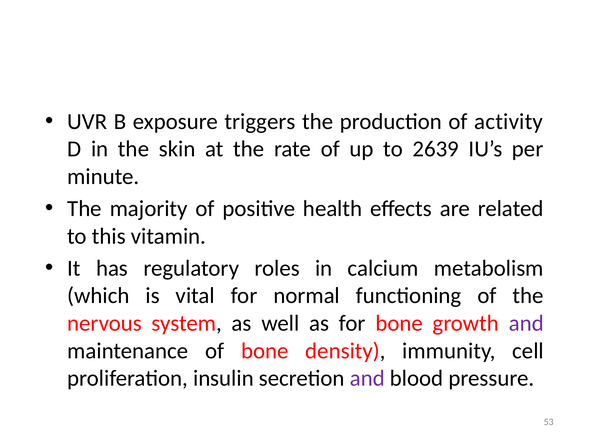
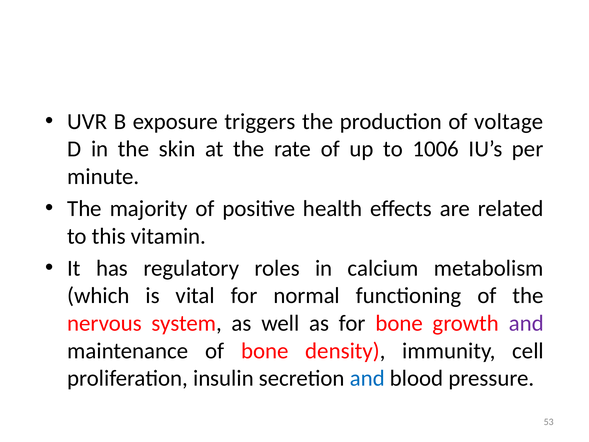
activity: activity -> voltage
2639: 2639 -> 1006
and at (367, 378) colour: purple -> blue
